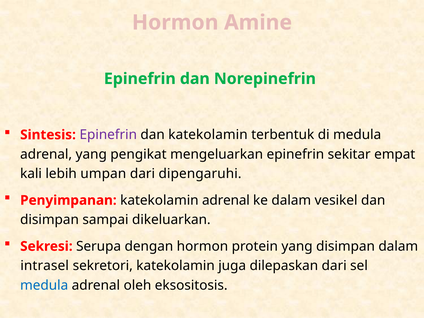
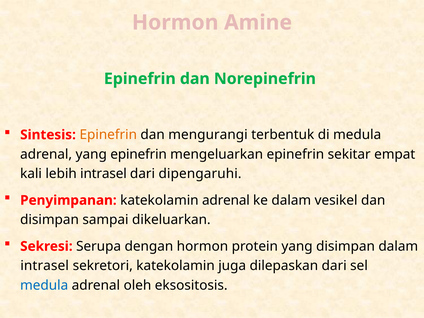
Epinefrin at (108, 135) colour: purple -> orange
dan katekolamin: katekolamin -> mengurangi
yang pengikat: pengikat -> epinefrin
lebih umpan: umpan -> intrasel
